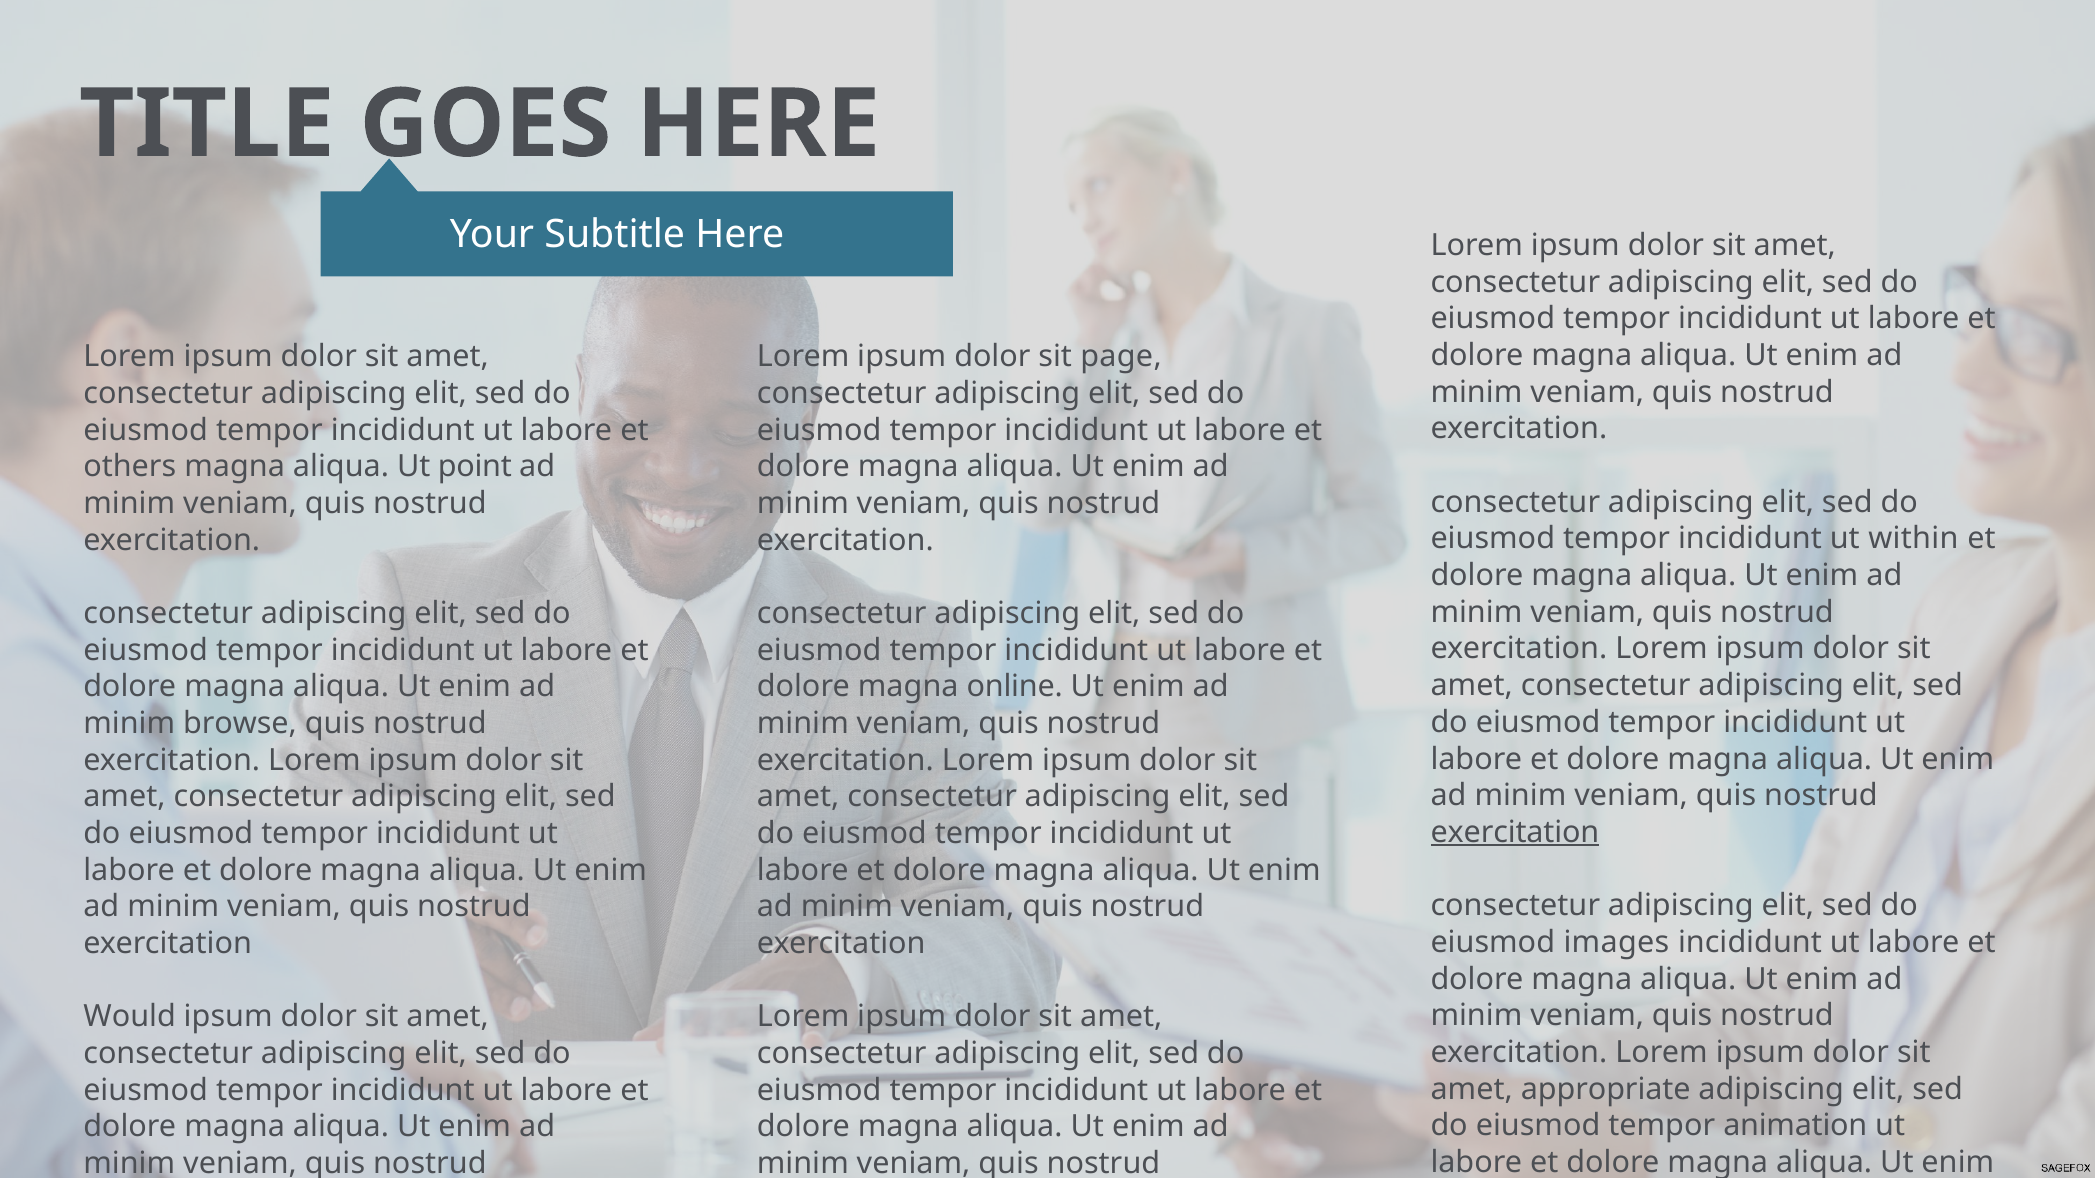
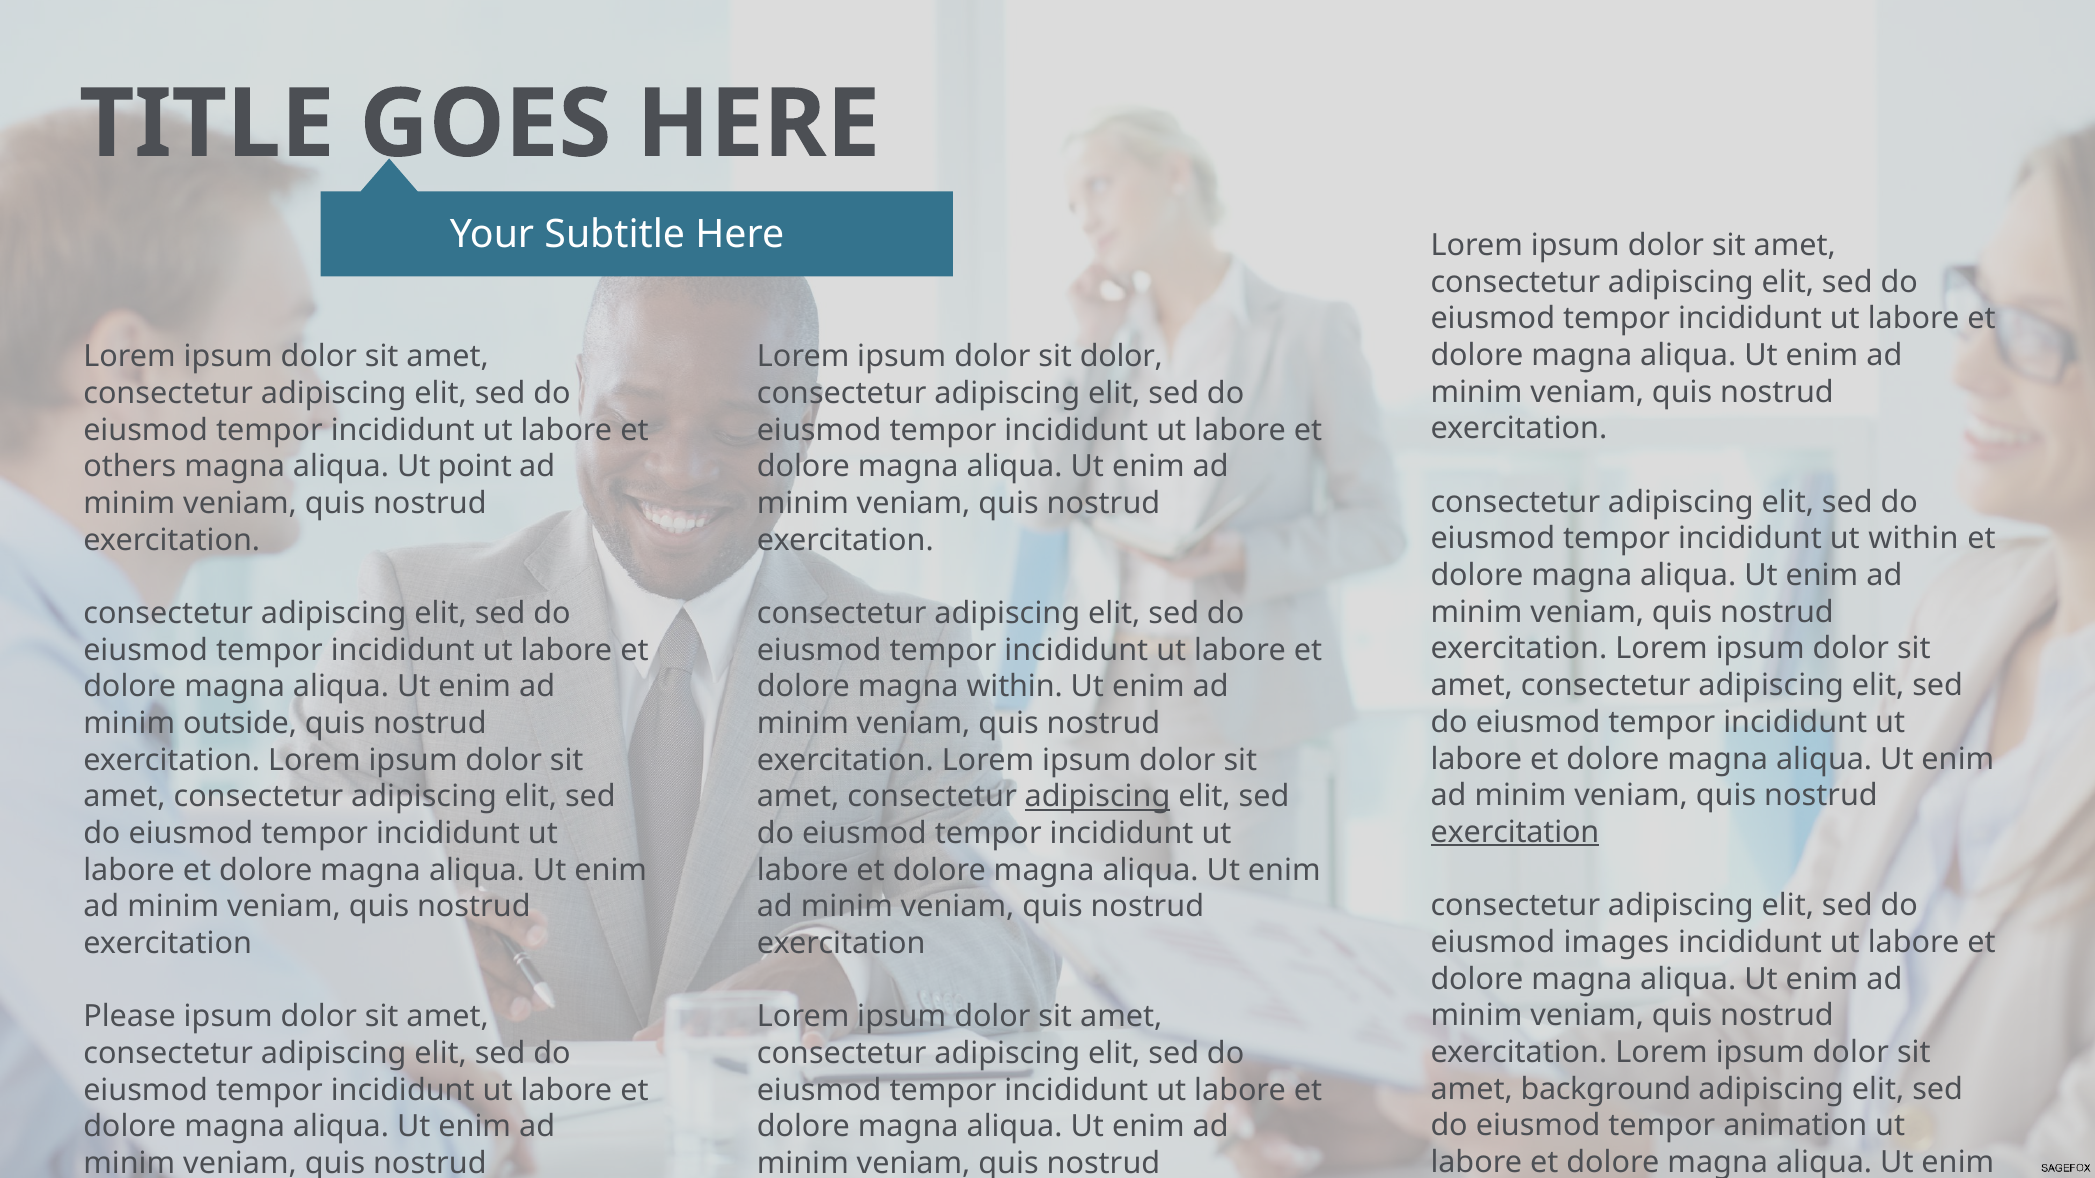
sit page: page -> dolor
magna online: online -> within
browse: browse -> outside
adipiscing at (1098, 797) underline: none -> present
Would: Would -> Please
appropriate: appropriate -> background
